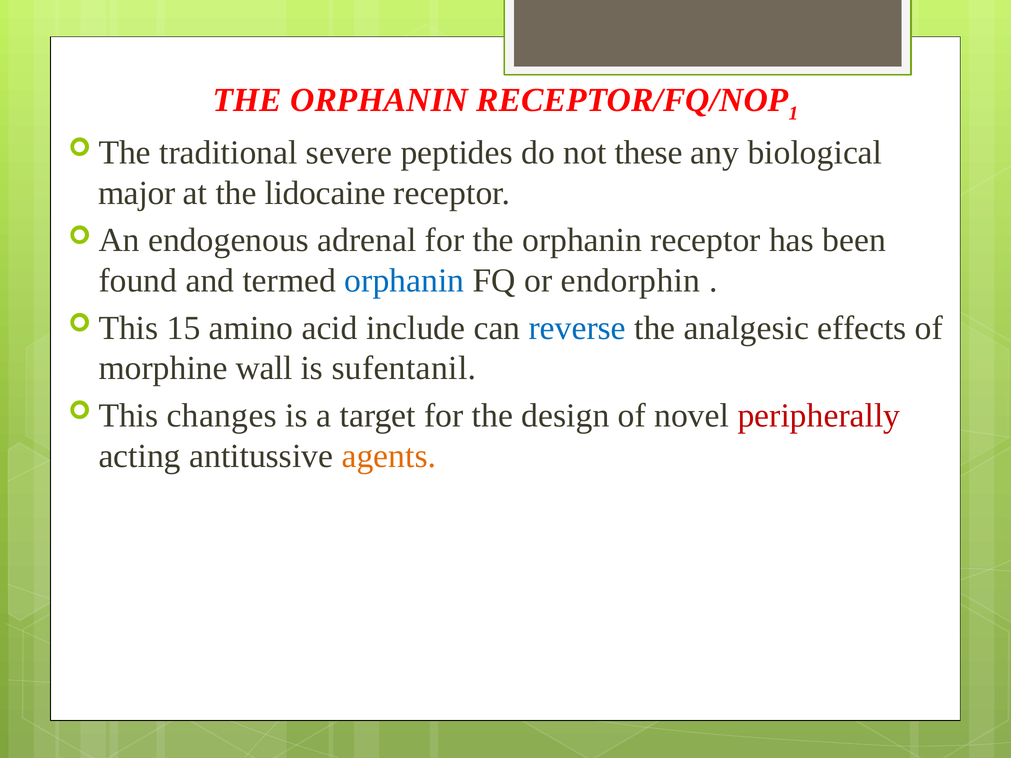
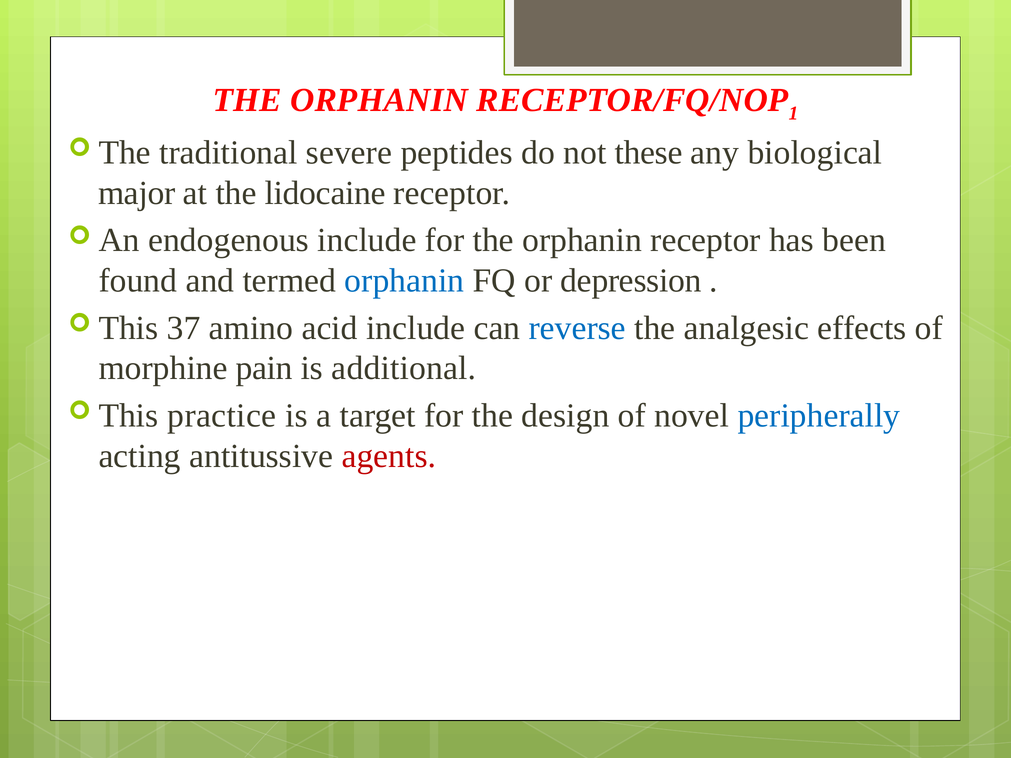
endogenous adrenal: adrenal -> include
endorphin: endorphin -> depression
15: 15 -> 37
wall: wall -> pain
sufentanil: sufentanil -> additional
changes: changes -> practice
peripherally colour: red -> blue
agents colour: orange -> red
